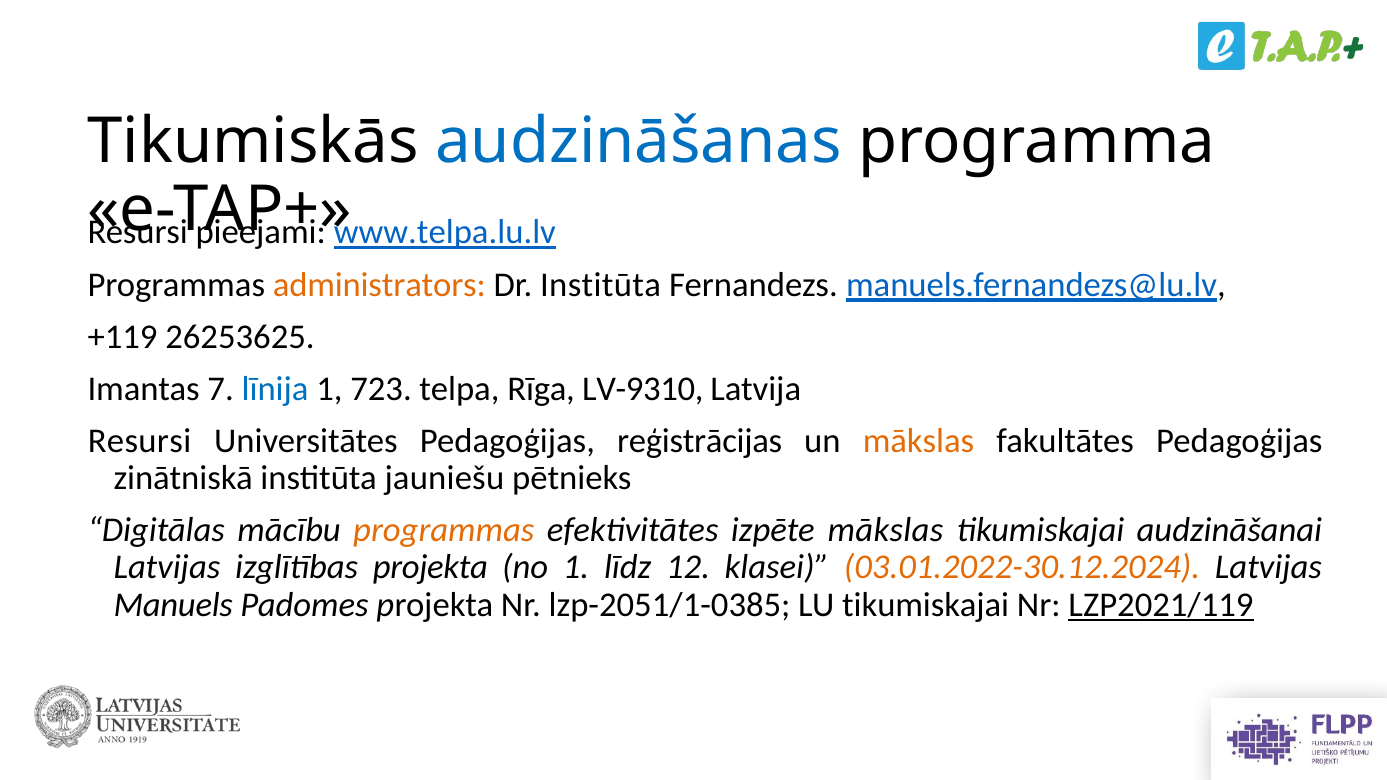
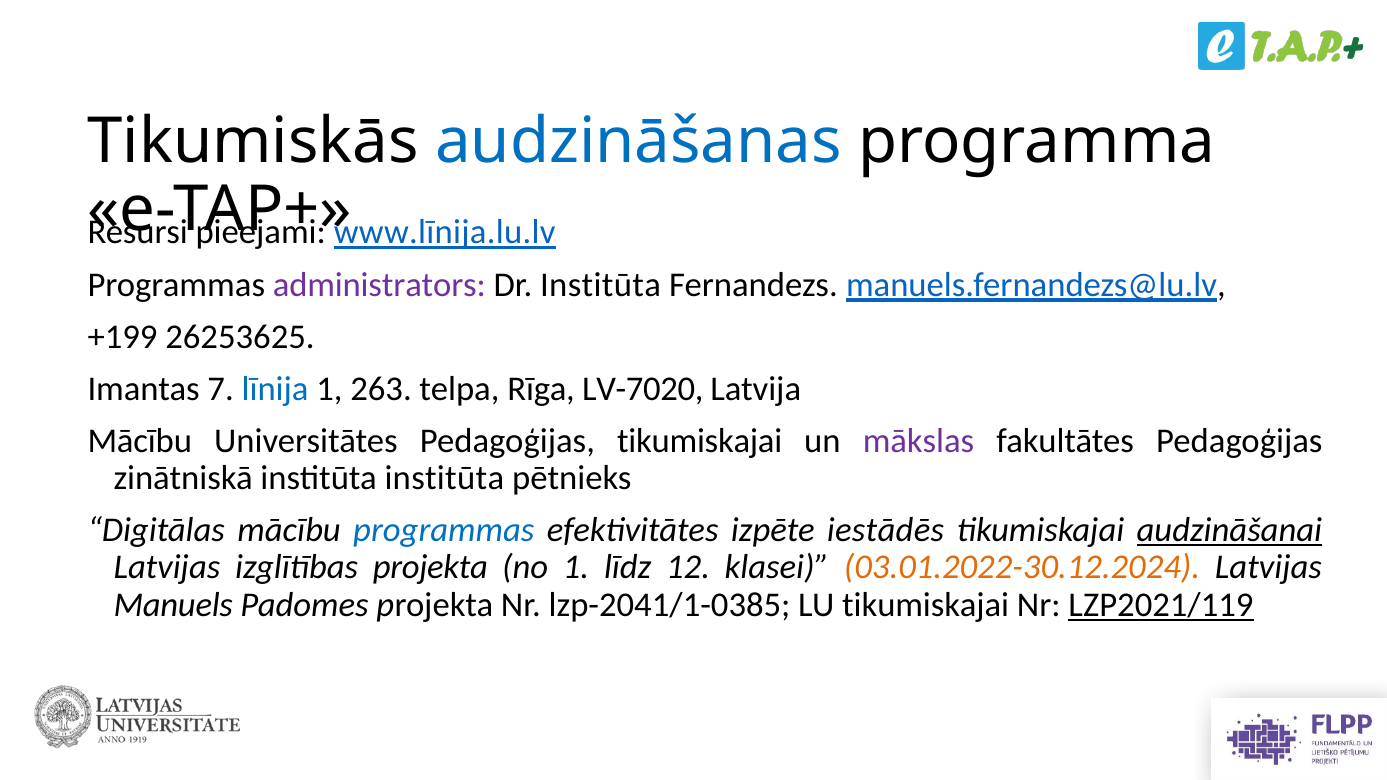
www.telpa.lu.lv: www.telpa.lu.lv -> www.līnija.lu.lv
administrators colour: orange -> purple
+119: +119 -> +199
723: 723 -> 263
LV-9310: LV-9310 -> LV-7020
Resursi at (140, 441): Resursi -> Mācību
Pedagoģijas reģistrācijas: reģistrācijas -> tikumiskajai
mākslas at (918, 441) colour: orange -> purple
institūta jauniešu: jauniešu -> institūta
programmas at (444, 530) colour: orange -> blue
izpēte mākslas: mākslas -> iestādēs
audzināšanai underline: none -> present
lzp-2051/1-0385: lzp-2051/1-0385 -> lzp-2041/1-0385
